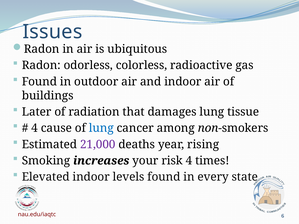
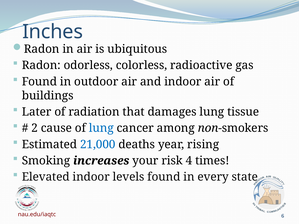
Issues: Issues -> Inches
4 at (35, 128): 4 -> 2
21,000 colour: purple -> blue
